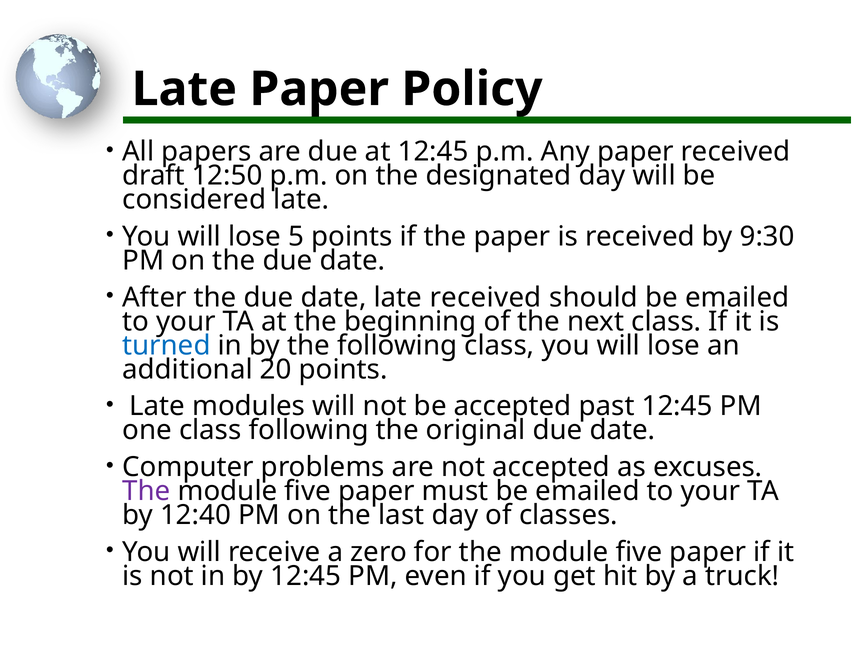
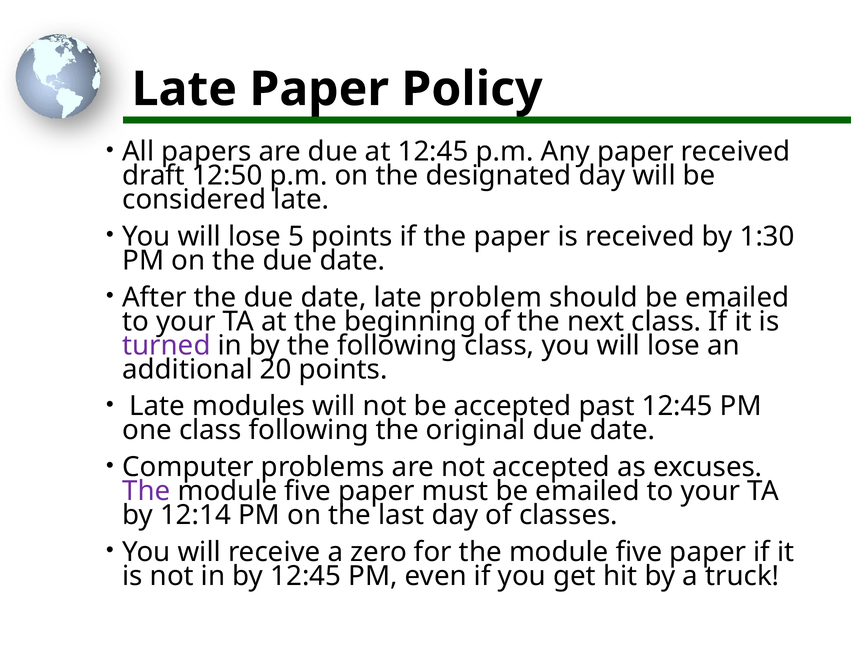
9:30: 9:30 -> 1:30
late received: received -> problem
turned colour: blue -> purple
12:40: 12:40 -> 12:14
